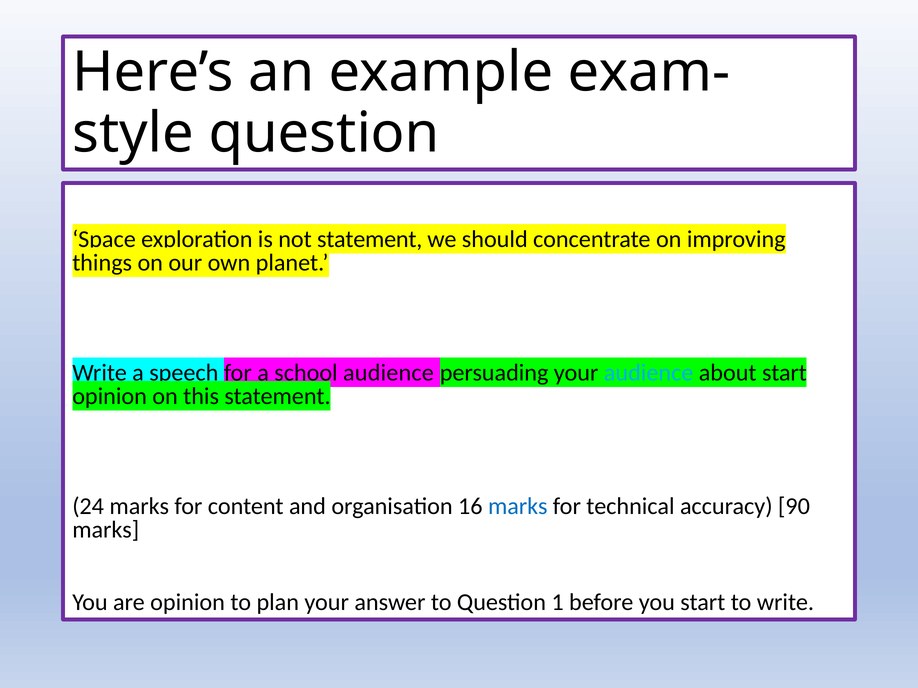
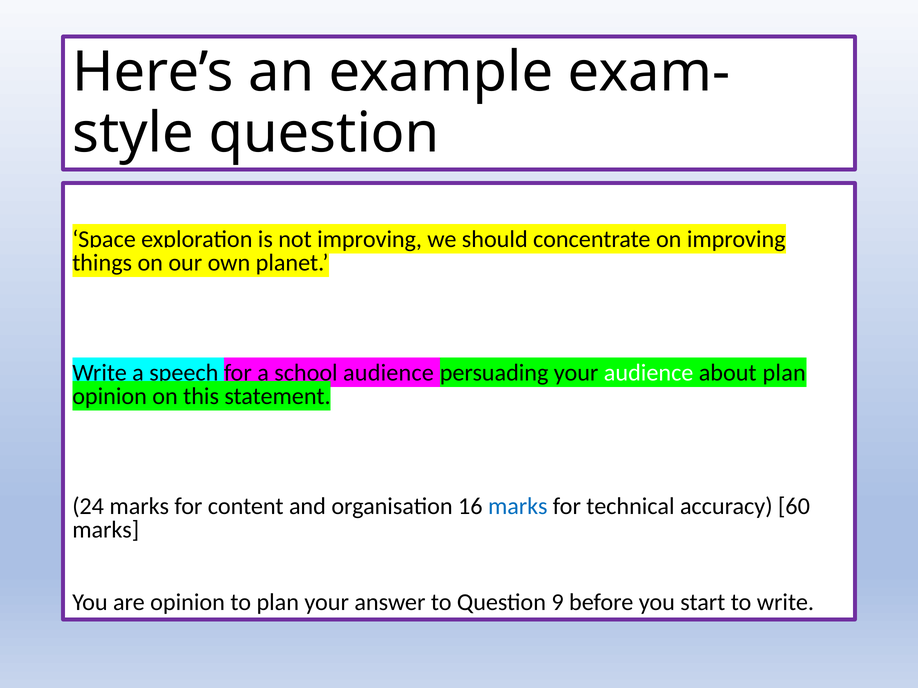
statement at (370, 239): statement -> improving
audience at (649, 373) colour: light blue -> white
about start: start -> plan
90: 90 -> 60
1: 1 -> 9
